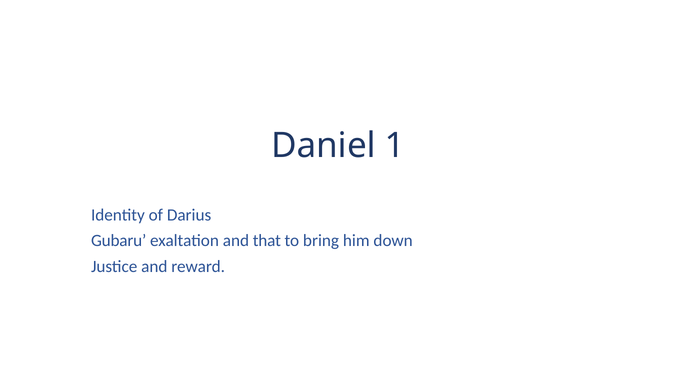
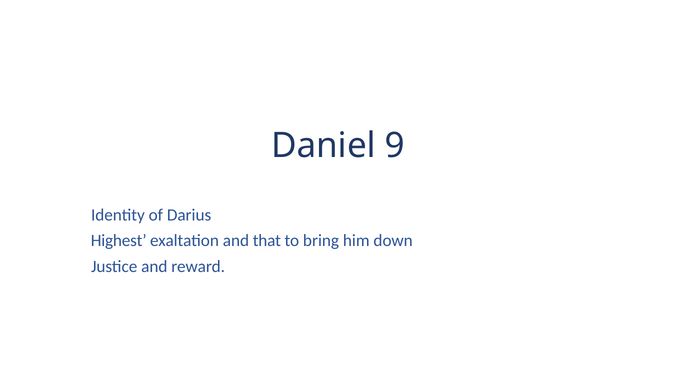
1: 1 -> 9
Gubaru: Gubaru -> Highest
